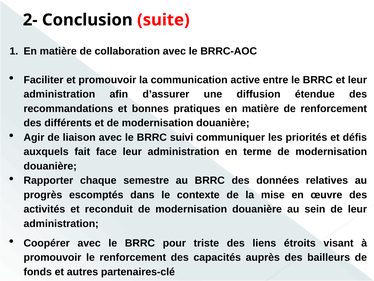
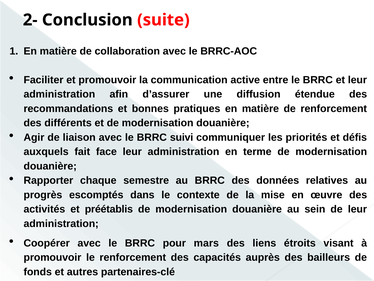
reconduit: reconduit -> préétablis
triste: triste -> mars
